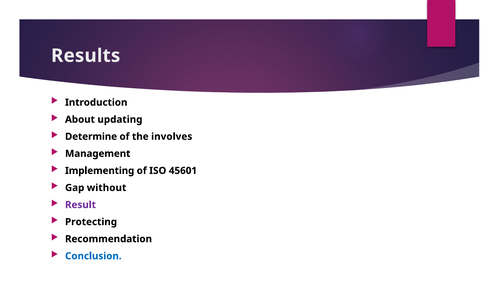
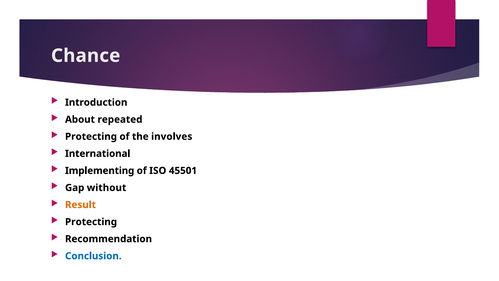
Results: Results -> Chance
updating: updating -> repeated
Determine at (91, 136): Determine -> Protecting
Management: Management -> International
45601: 45601 -> 45501
Result colour: purple -> orange
